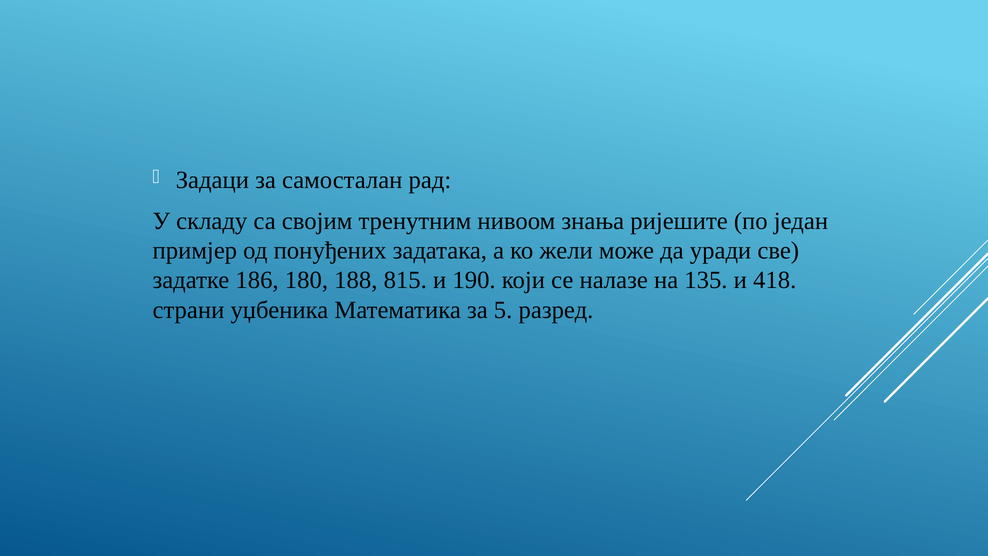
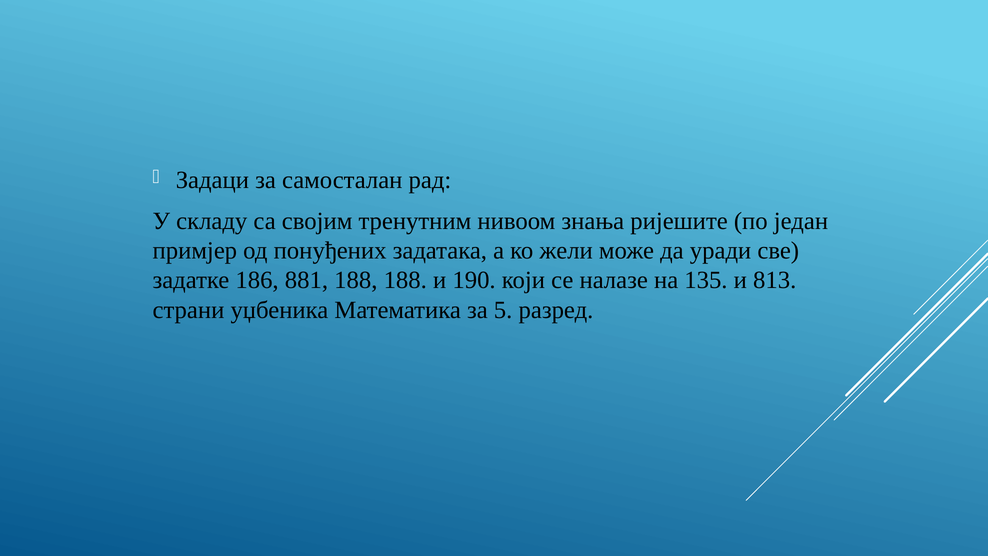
180: 180 -> 881
188 815: 815 -> 188
418: 418 -> 813
